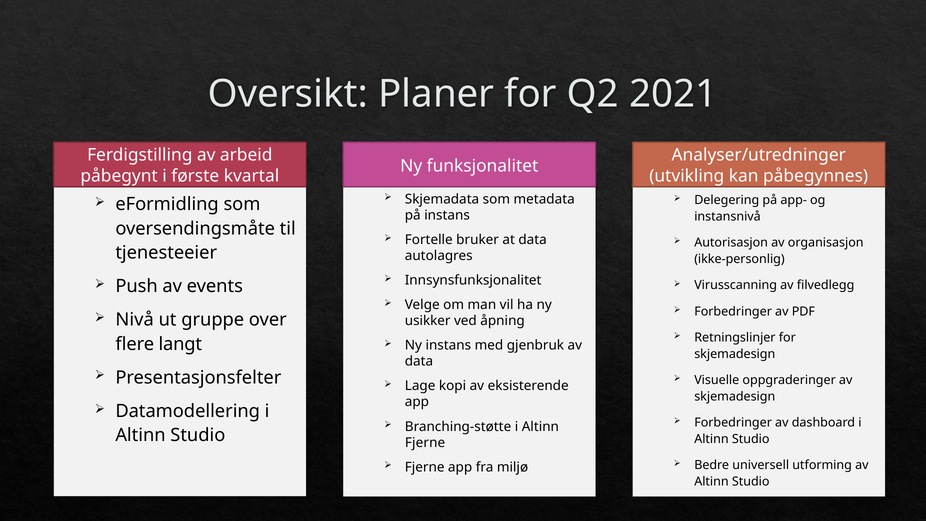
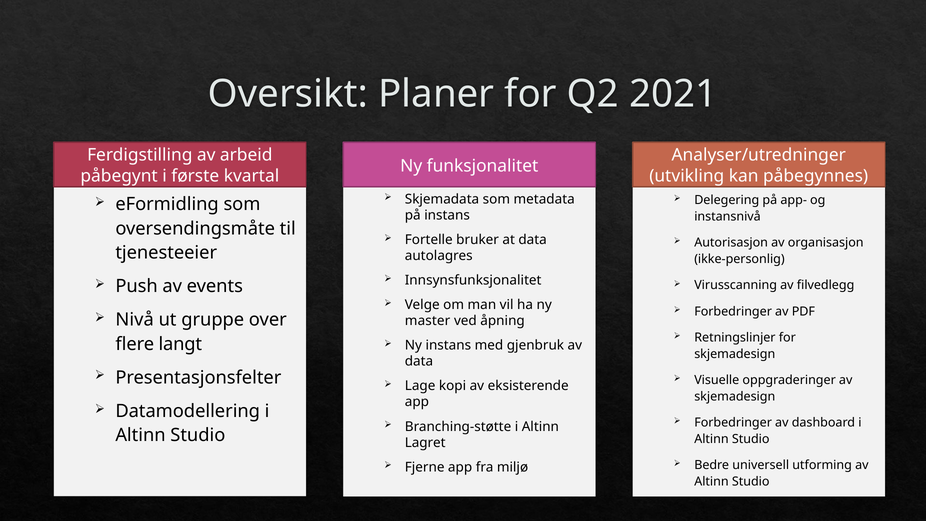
usikker: usikker -> master
Fjerne at (425, 443): Fjerne -> Lagret
